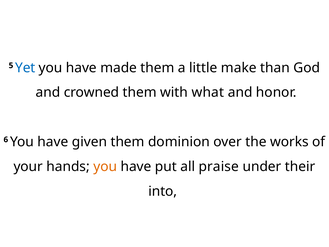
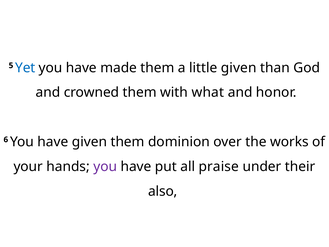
little make: make -> given
you at (105, 166) colour: orange -> purple
into: into -> also
